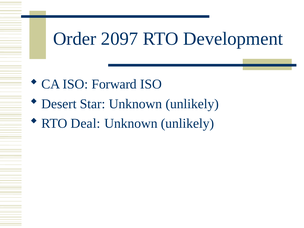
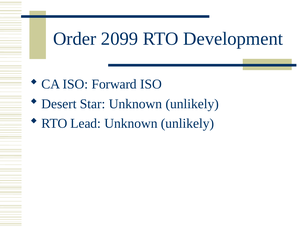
2097: 2097 -> 2099
Deal: Deal -> Lead
